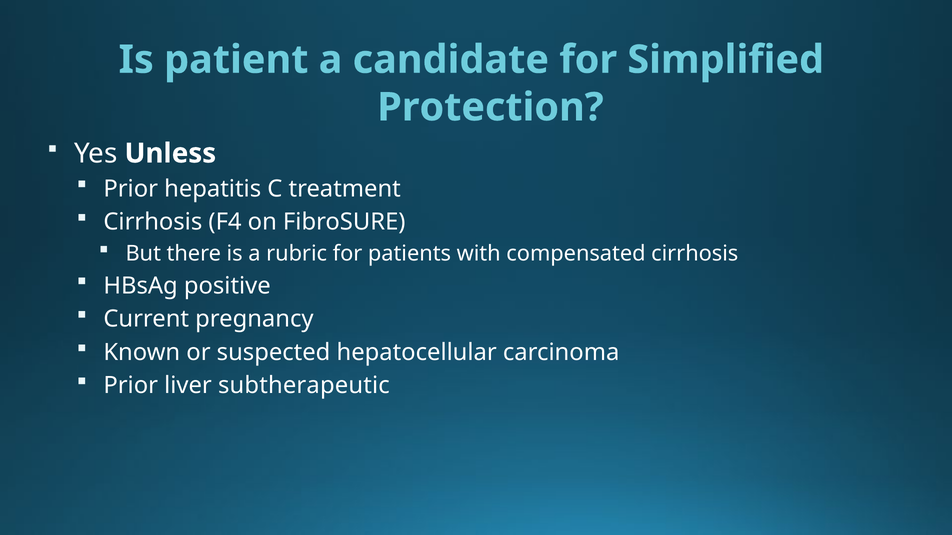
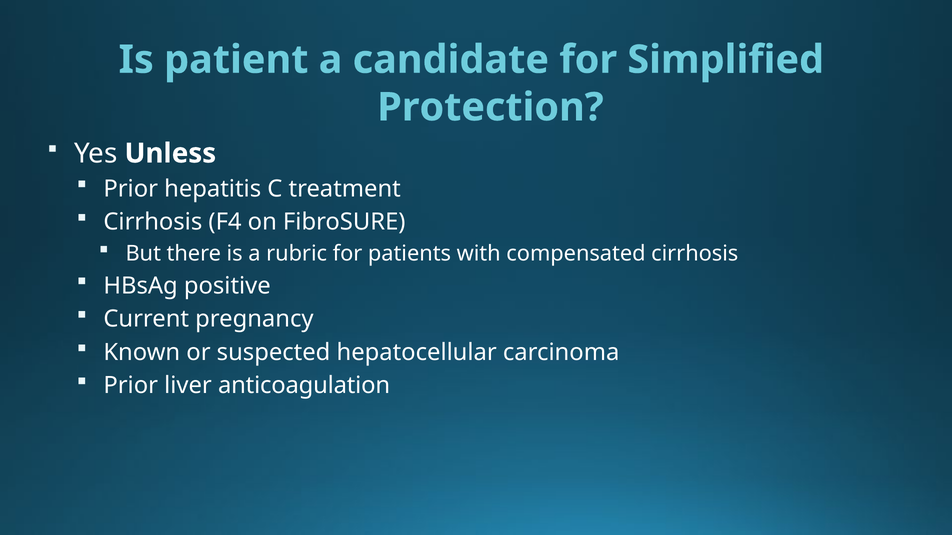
subtherapeutic: subtherapeutic -> anticoagulation
